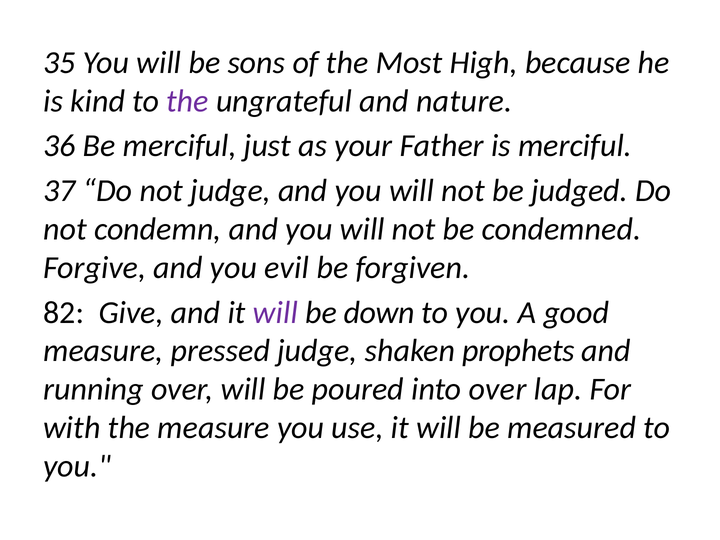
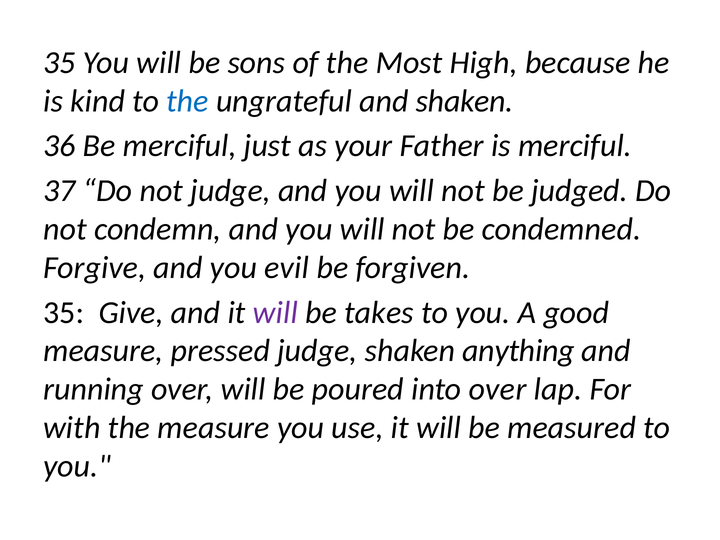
the at (187, 101) colour: purple -> blue
and nature: nature -> shaken
82 at (64, 312): 82 -> 35
down: down -> takes
prophets: prophets -> anything
